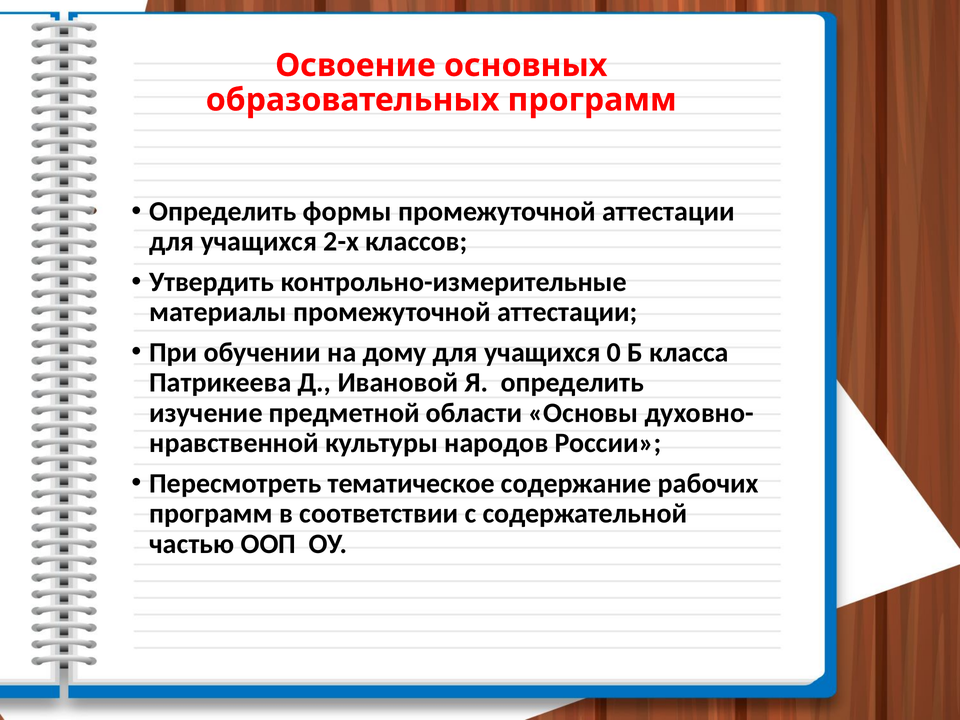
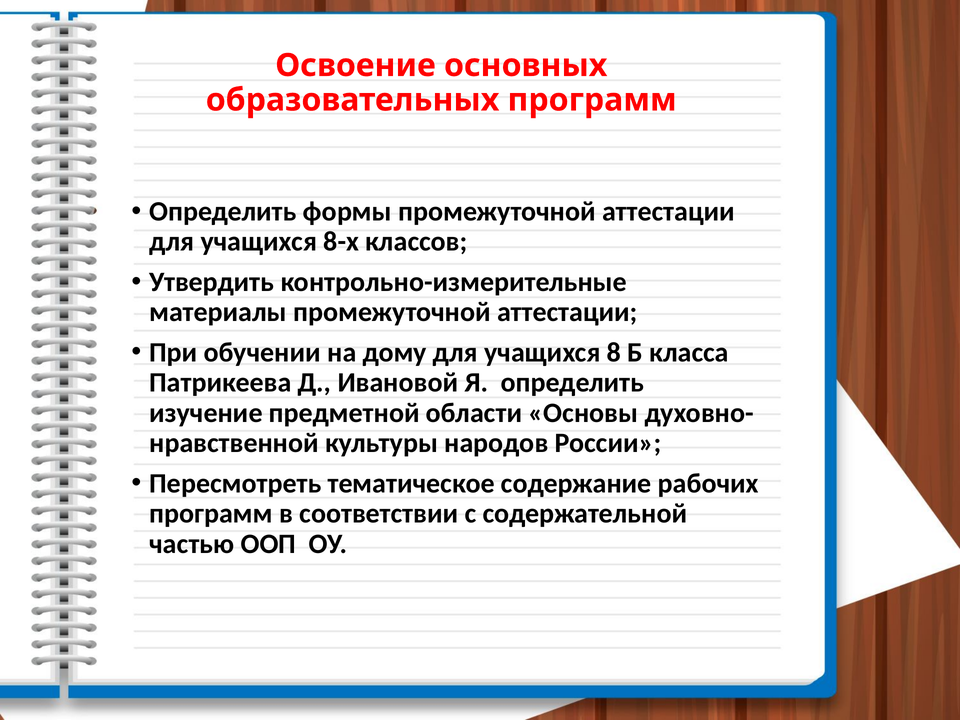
2-х: 2-х -> 8-х
0: 0 -> 8
